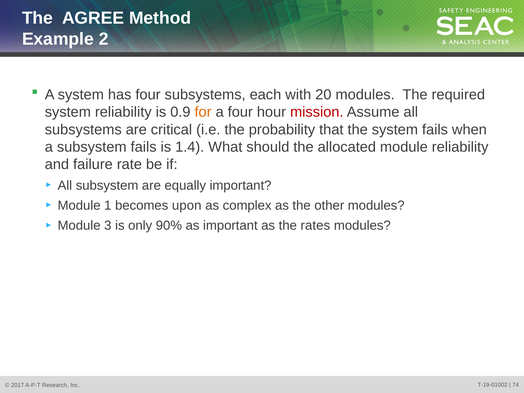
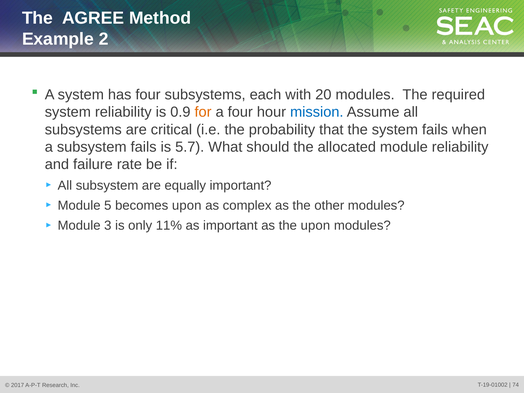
mission colour: red -> blue
1.4: 1.4 -> 5.7
1: 1 -> 5
90%: 90% -> 11%
the rates: rates -> upon
